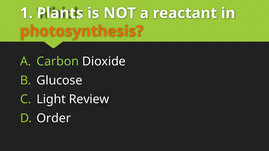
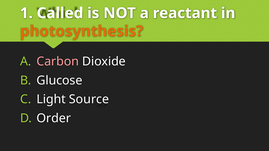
Plants: Plants -> Called
Carbon colour: light green -> pink
Review: Review -> Source
